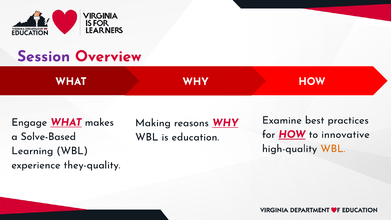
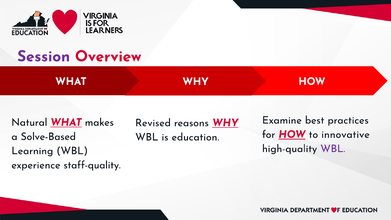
Engage: Engage -> Natural
Making: Making -> Revised
WBL at (333, 149) colour: orange -> purple
they-quality: they-quality -> staff-quality
